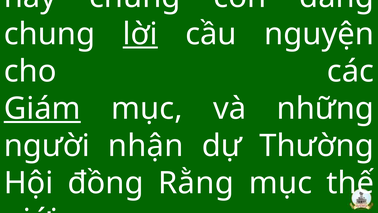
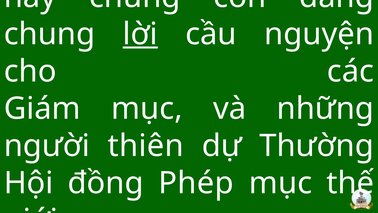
Giám underline: present -> none
nhận: nhận -> thiên
Rằng: Rằng -> Phép
